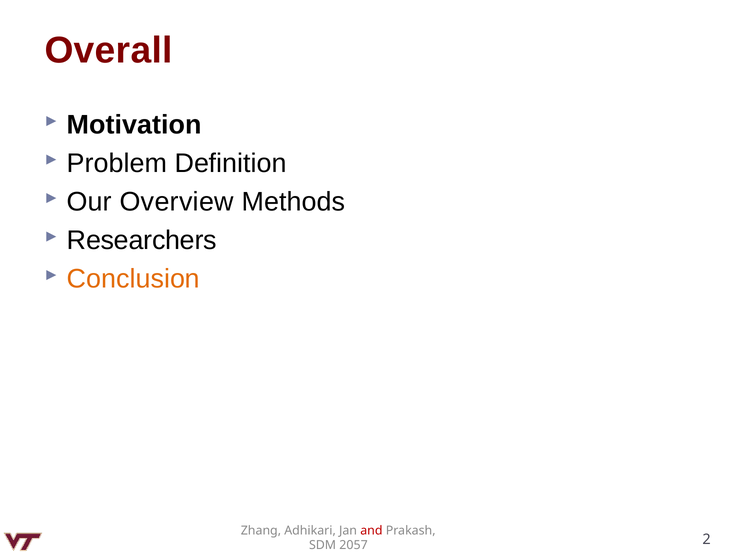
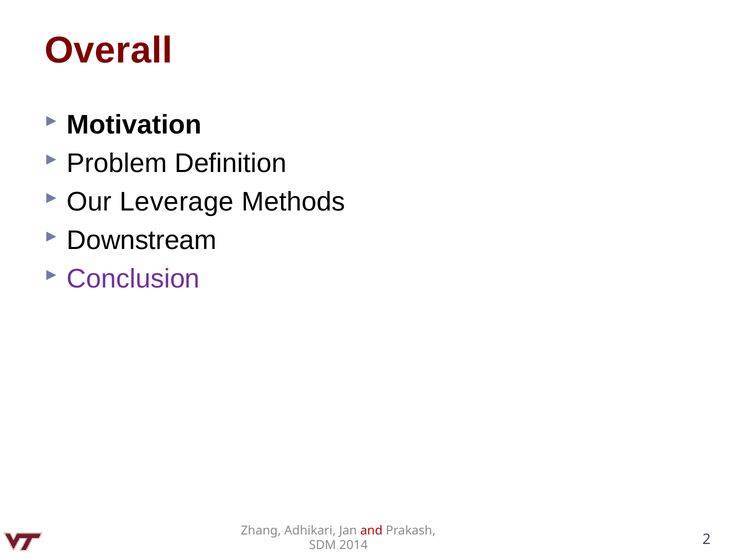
Overview: Overview -> Leverage
Researchers: Researchers -> Downstream
Conclusion colour: orange -> purple
2057: 2057 -> 2014
